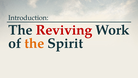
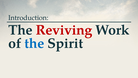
the at (34, 43) colour: orange -> blue
